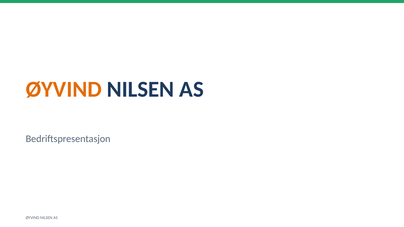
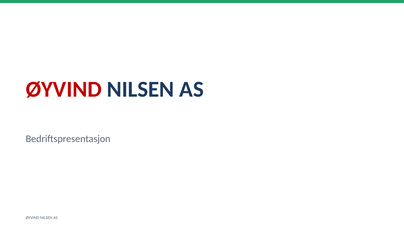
ØYVIND at (64, 90) colour: orange -> red
